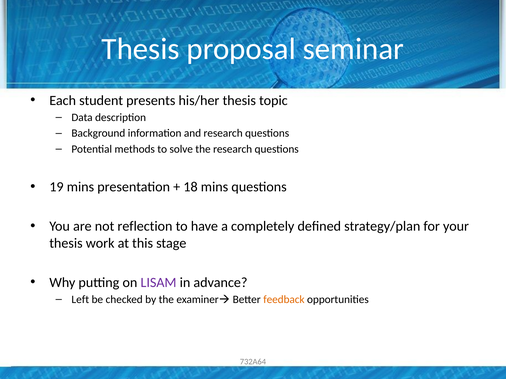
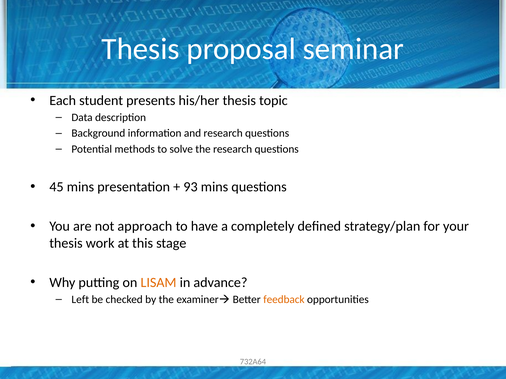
19: 19 -> 45
18: 18 -> 93
reflection: reflection -> approach
LISAM colour: purple -> orange
